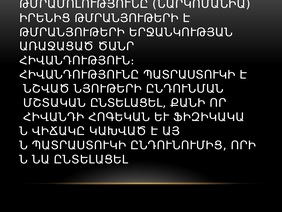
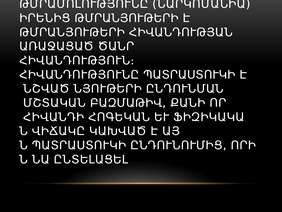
ԵՐՋԱՆԿՈՒԹՅԱՆ: ԵՐՋԱՆԿՈՒԹՅԱՆ -> ՀԻՎԱՆԴՈՒԹՅԱՆ
ՄՇՏԱԿԱՆ ԸՆՏԵԼԱՑԵԼ: ԸՆՏԵԼԱՑԵԼ -> ԲԱԶՄԱԹԻՎ
